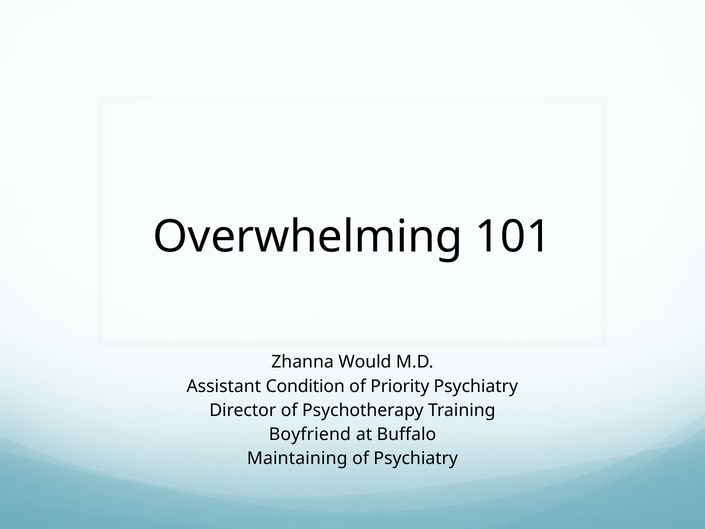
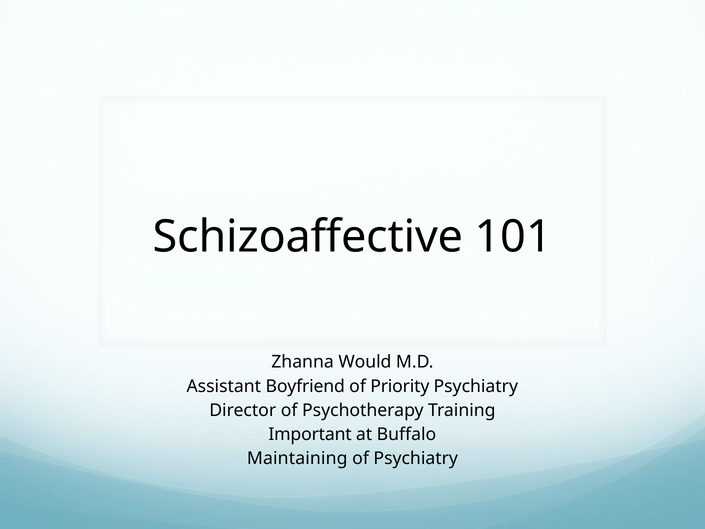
Overwhelming: Overwhelming -> Schizoaffective
Condition: Condition -> Boyfriend
Boyfriend: Boyfriend -> Important
